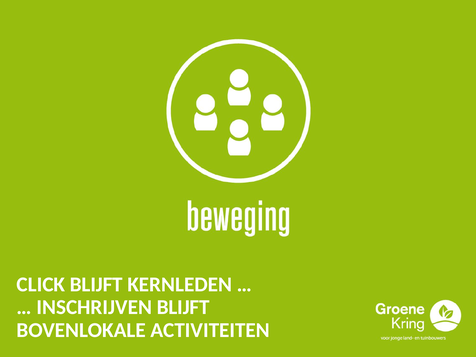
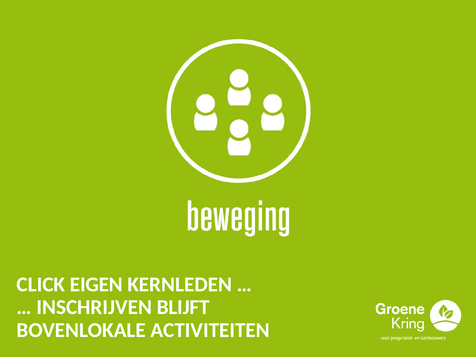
CLICK BLIJFT: BLIJFT -> EIGEN
